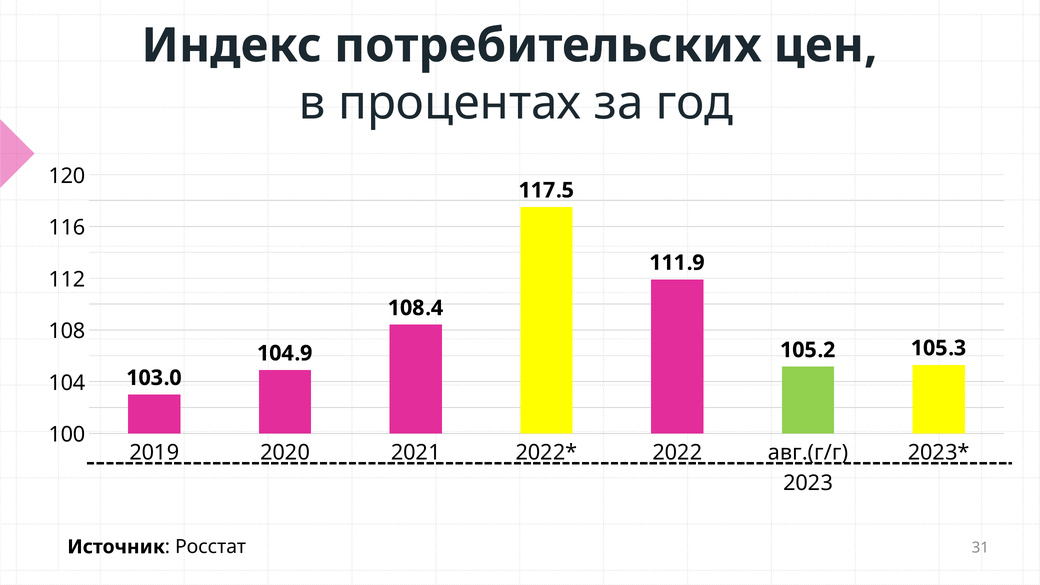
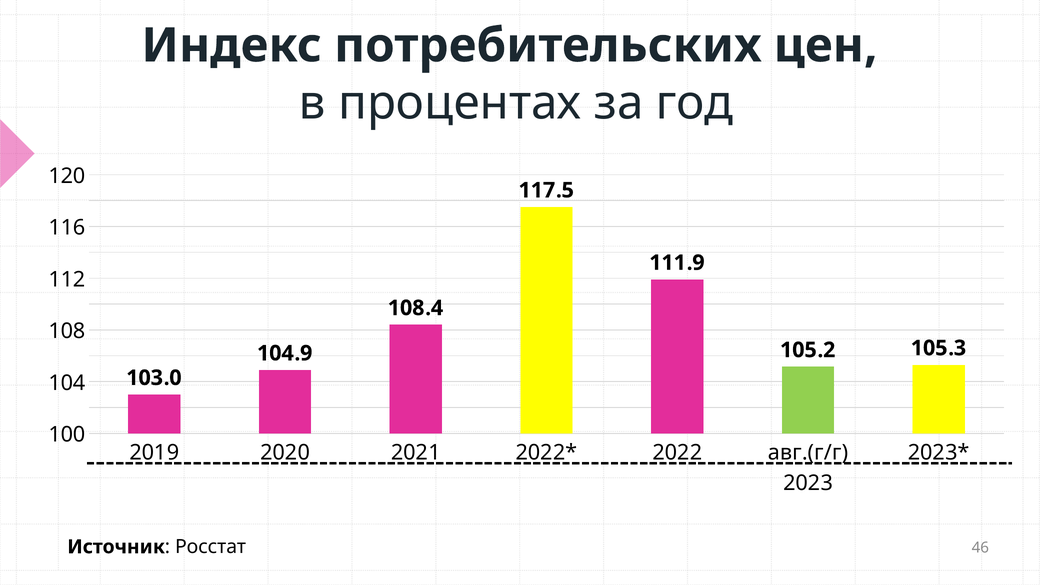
31: 31 -> 46
